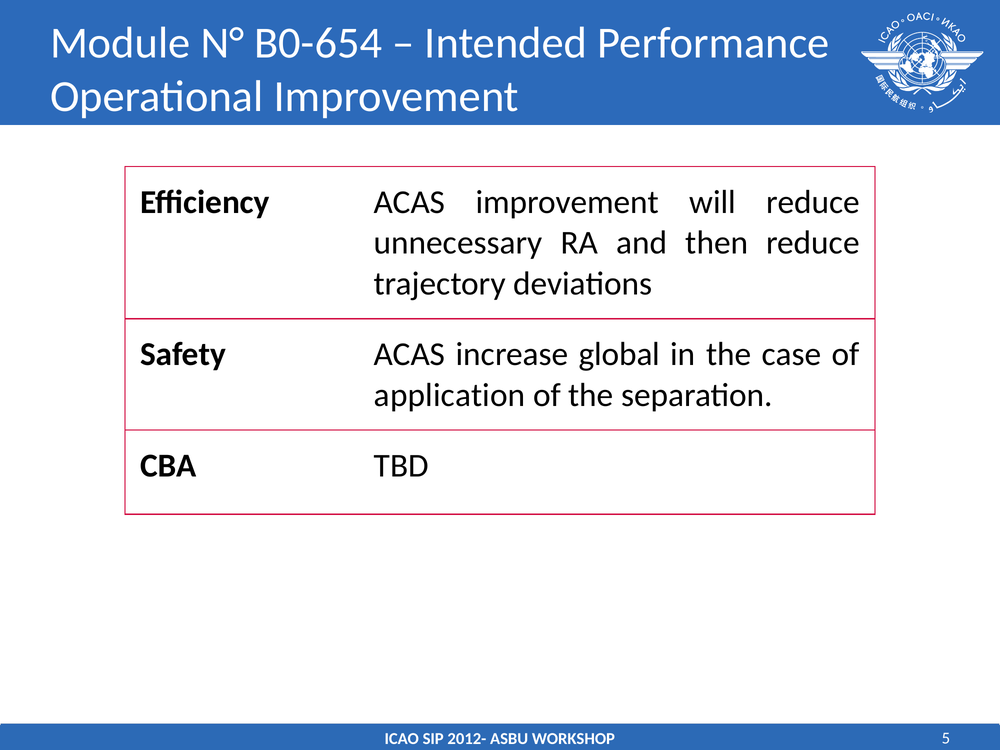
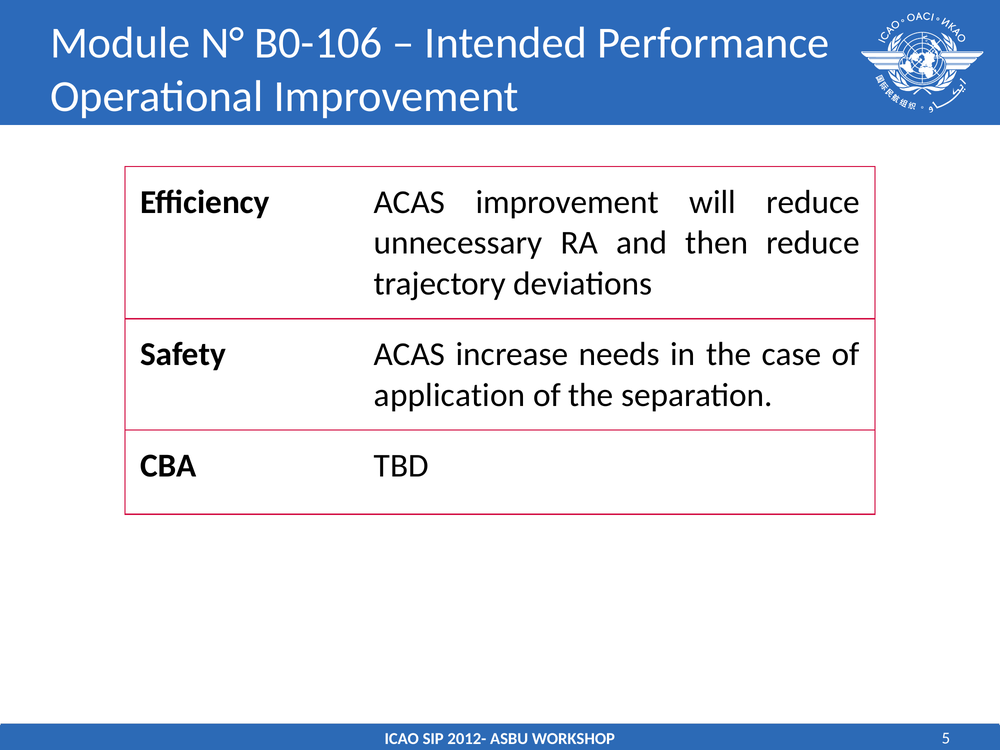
B0-654: B0-654 -> B0-106
global: global -> needs
